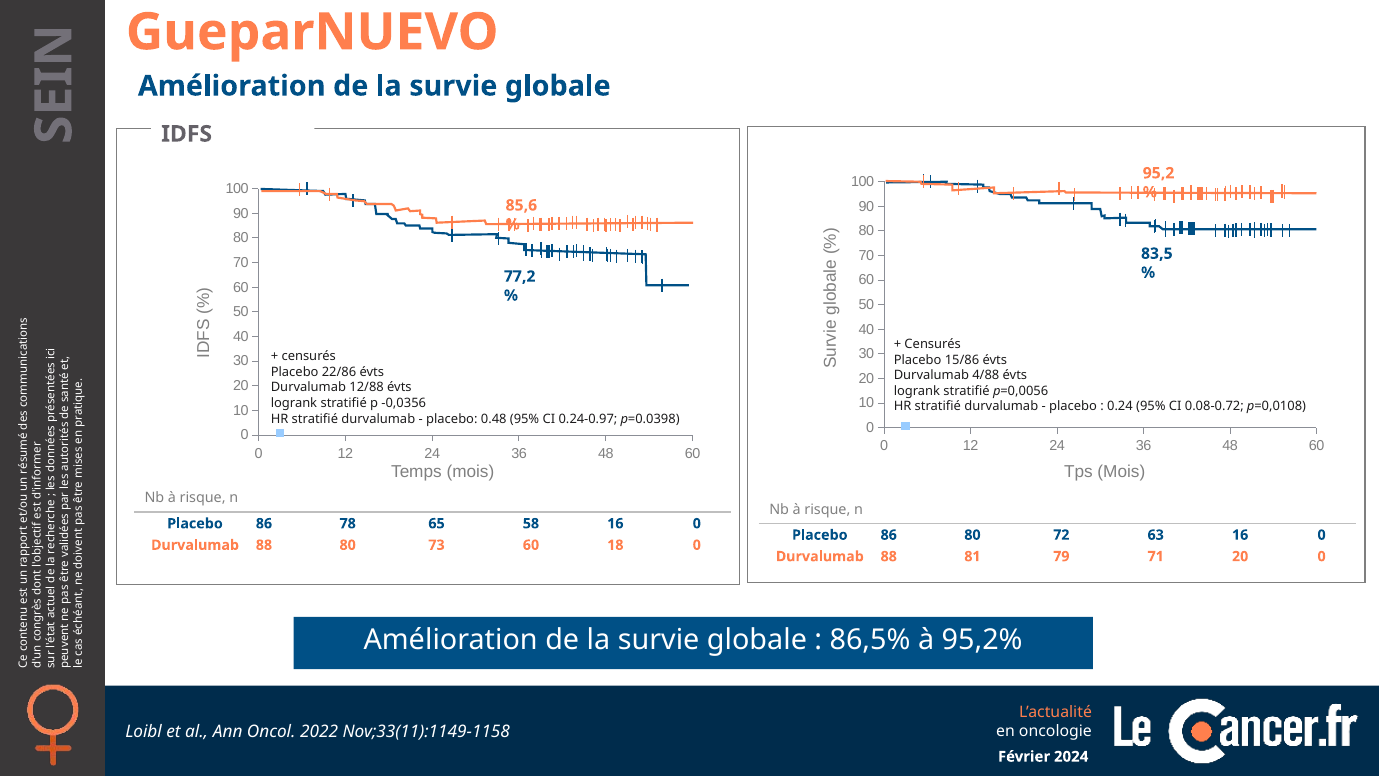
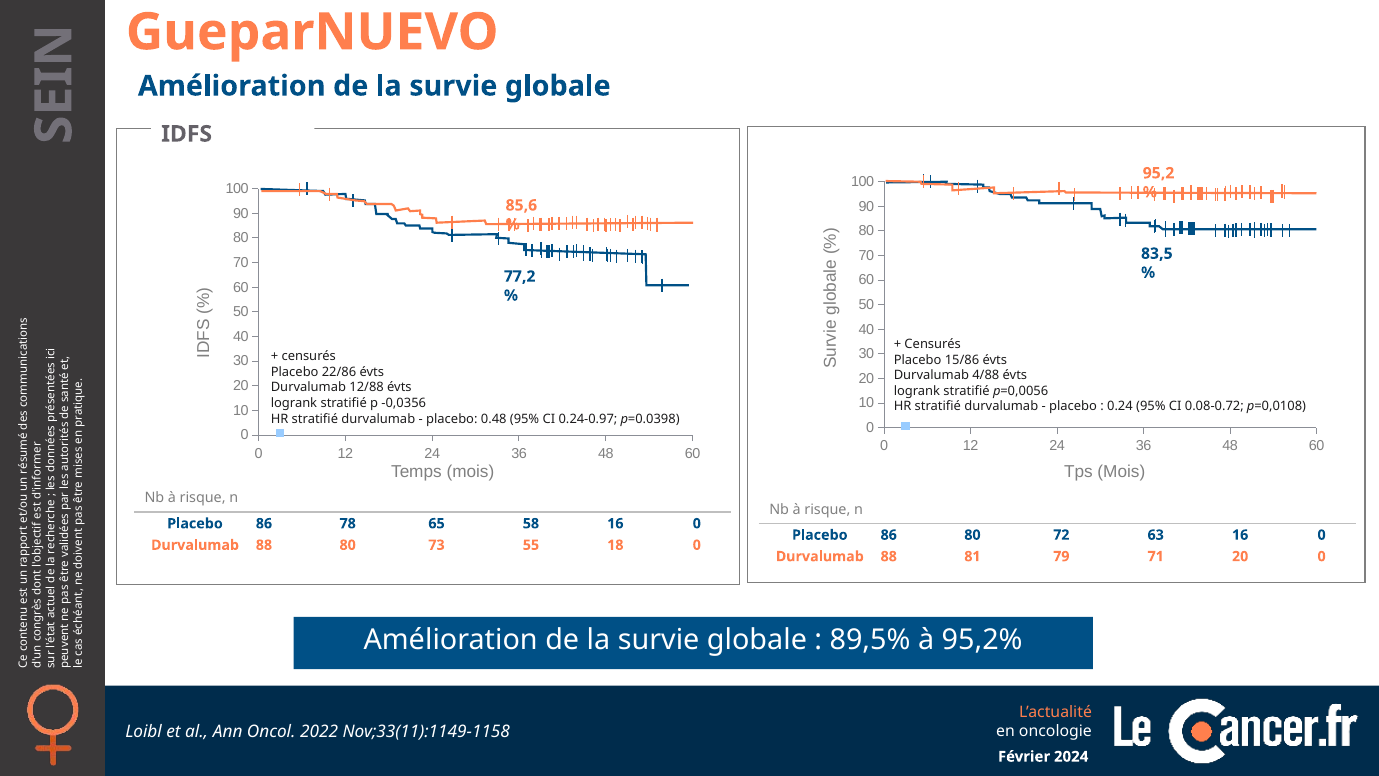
73 60: 60 -> 55
86,5%: 86,5% -> 89,5%
